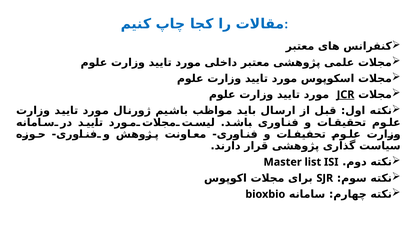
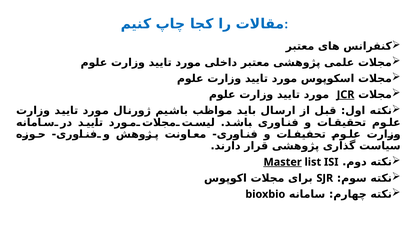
Master underline: none -> present
